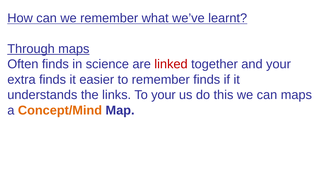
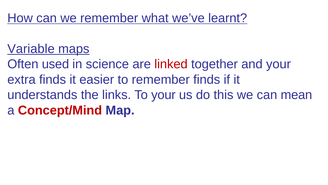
Through: Through -> Variable
Often finds: finds -> used
can maps: maps -> mean
Concept/Mind colour: orange -> red
